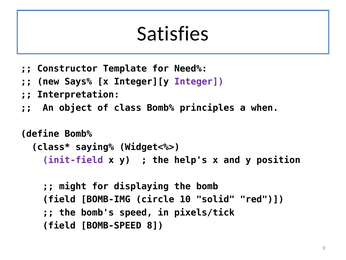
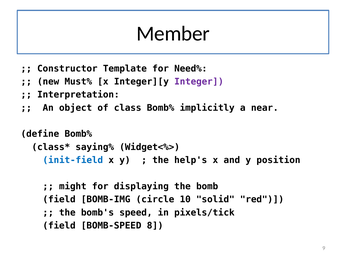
Satisfies: Satisfies -> Member
Says%: Says% -> Must%
principles: principles -> implicitly
when: when -> near
init-field colour: purple -> blue
